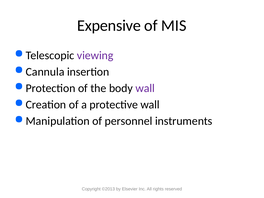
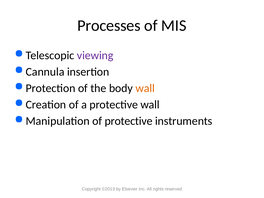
Expensive: Expensive -> Processes
wall at (145, 88) colour: purple -> orange
of personnel: personnel -> protective
